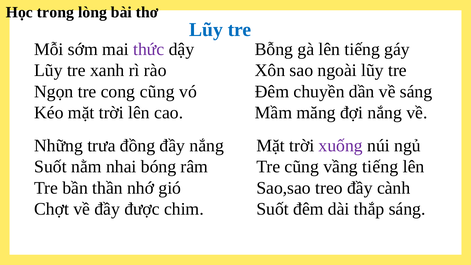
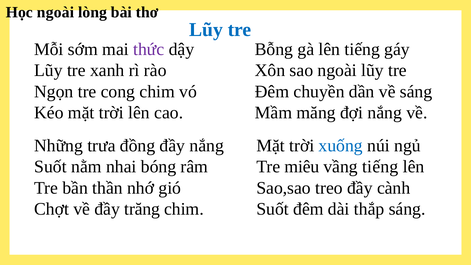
Học trong: trong -> ngoài
cong cũng: cũng -> chim
xuống colour: purple -> blue
Tre cũng: cũng -> miêu
được: được -> trăng
